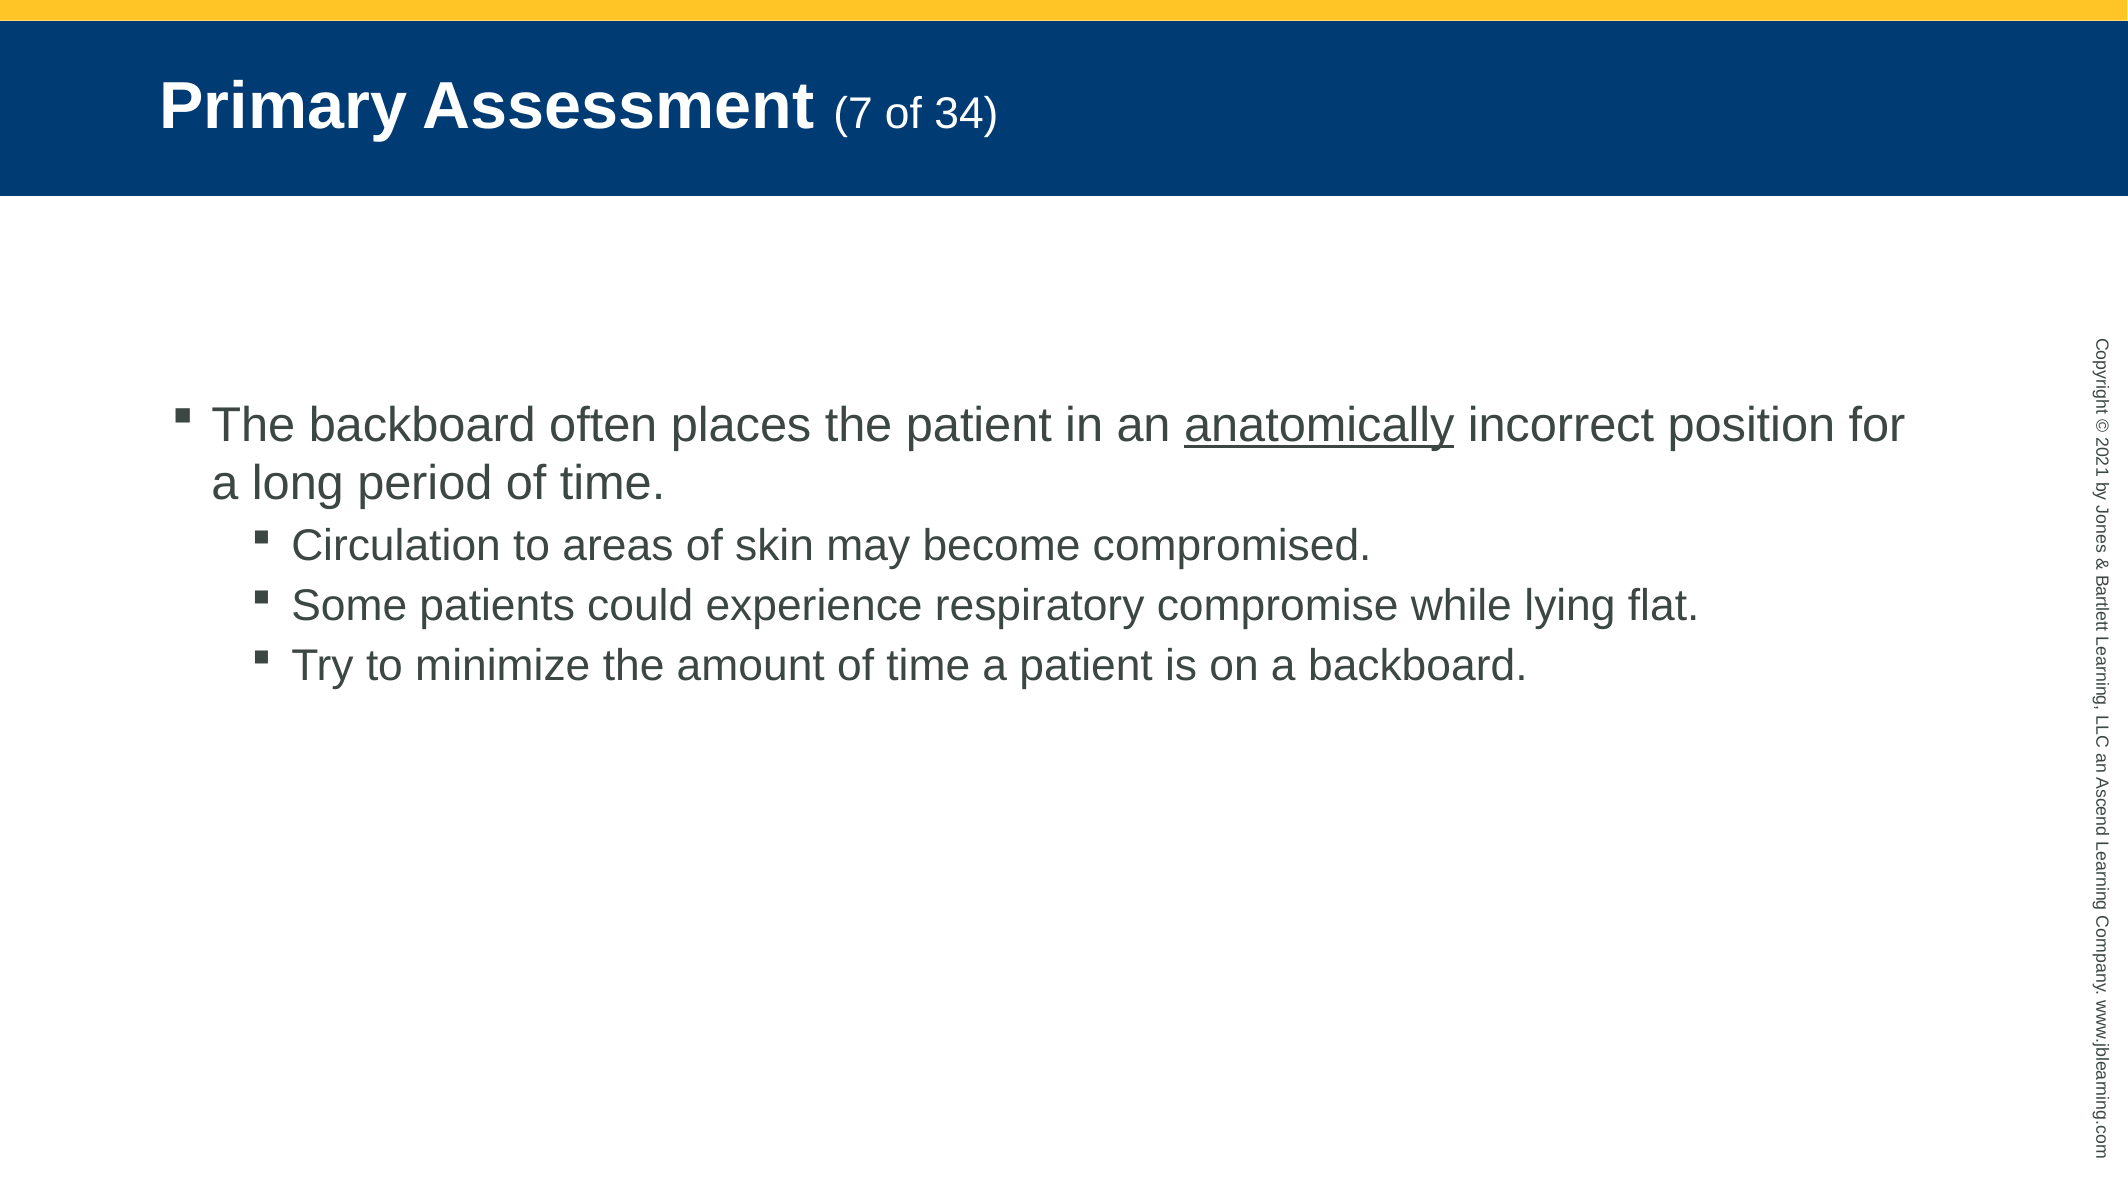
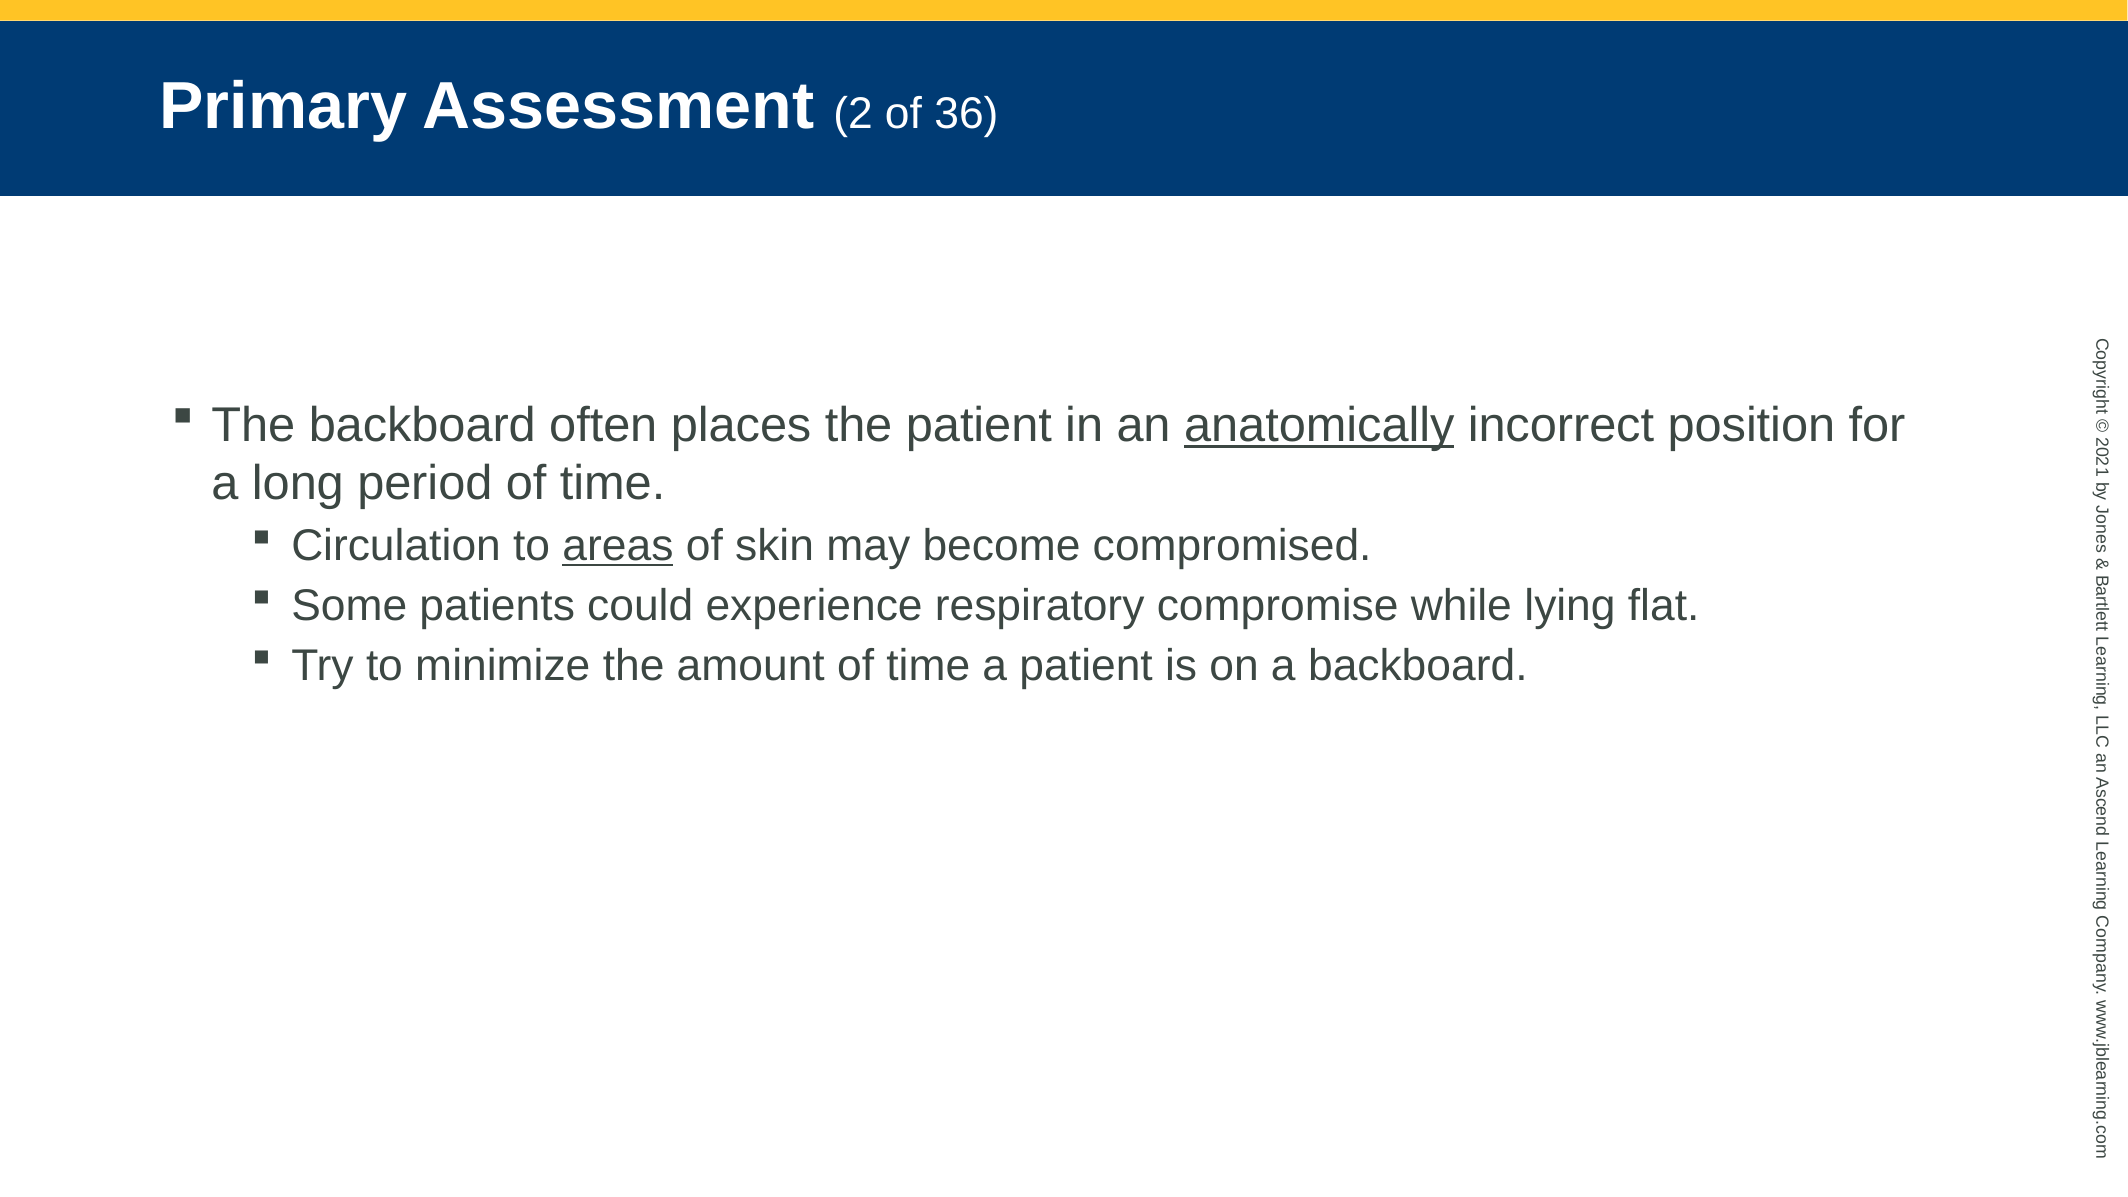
Assessment 7: 7 -> 2
34: 34 -> 36
areas underline: none -> present
